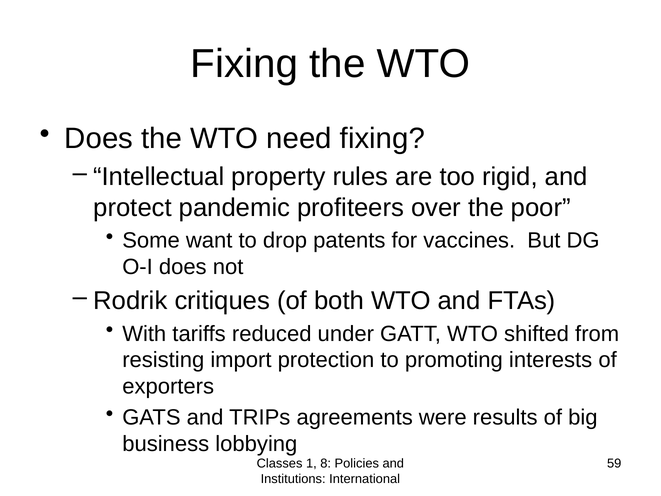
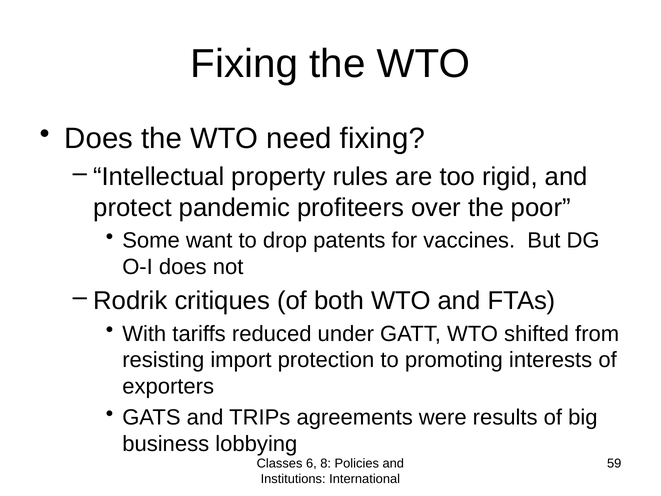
1: 1 -> 6
